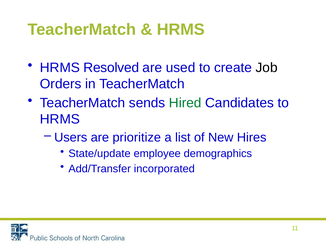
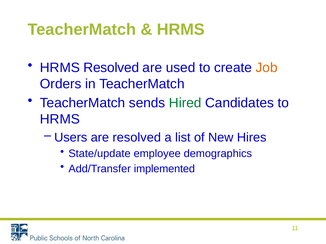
Job colour: black -> orange
are prioritize: prioritize -> resolved
incorporated: incorporated -> implemented
